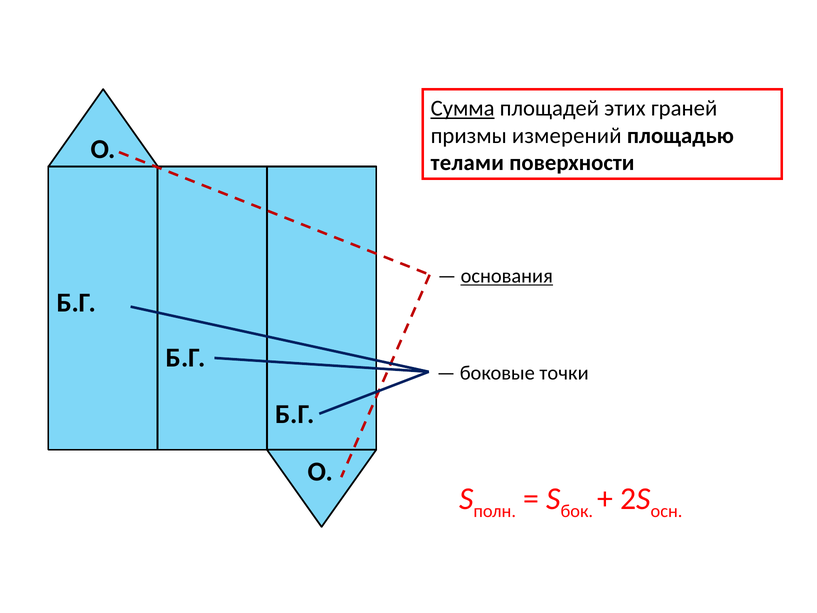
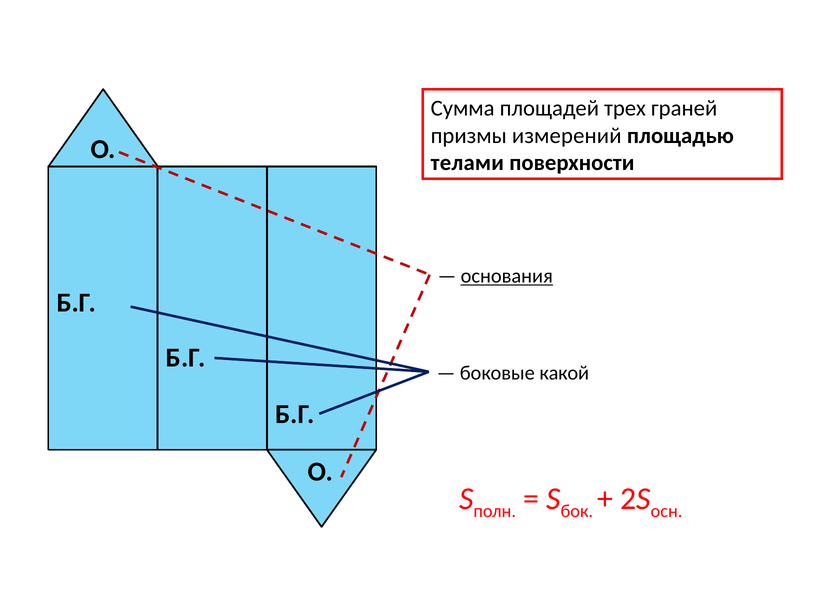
Сумма underline: present -> none
этих: этих -> трех
точки: точки -> какой
